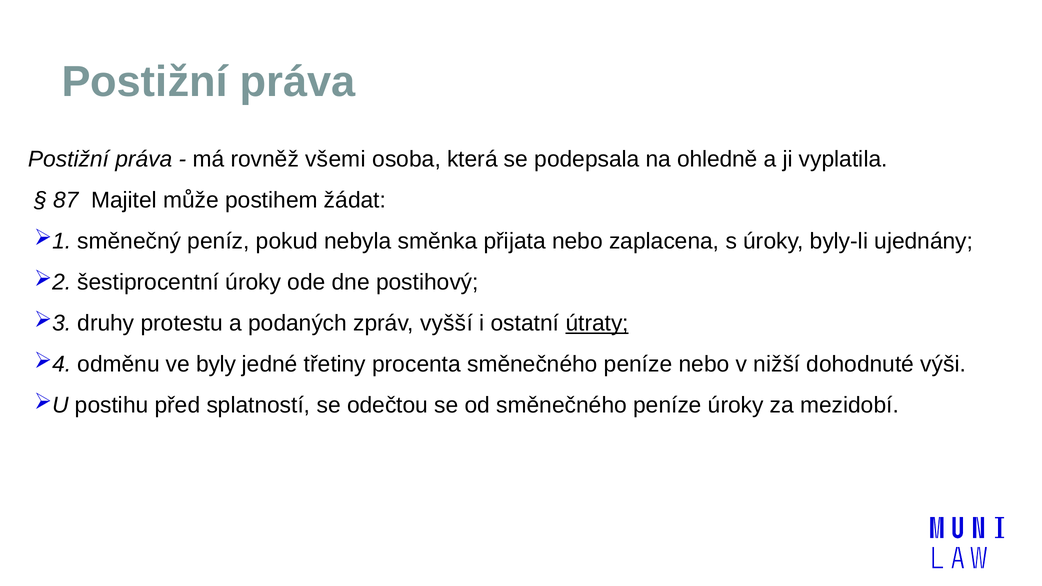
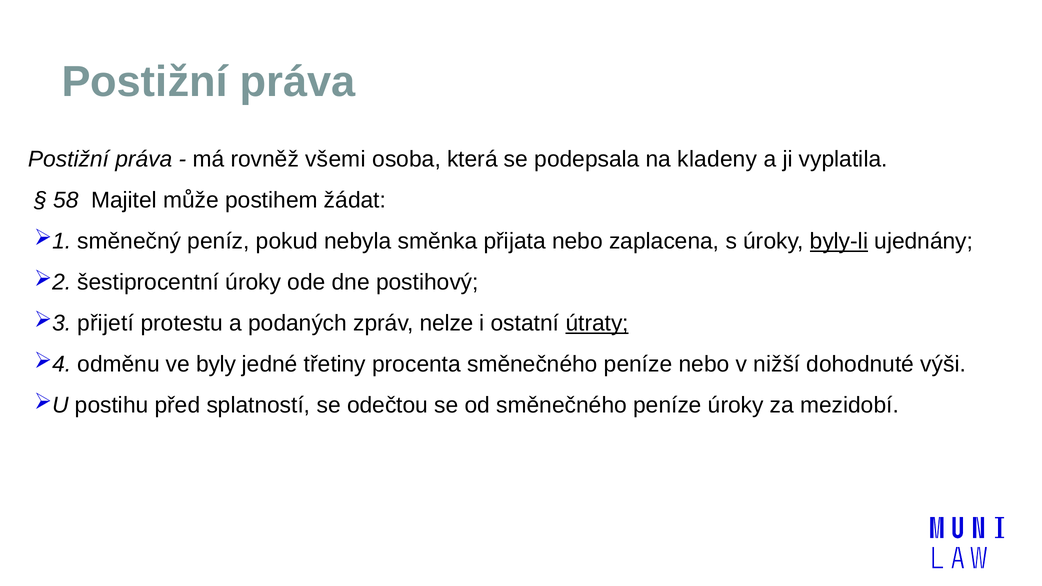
ohledně: ohledně -> kladeny
87: 87 -> 58
byly-li underline: none -> present
druhy: druhy -> přijetí
vyšší: vyšší -> nelze
